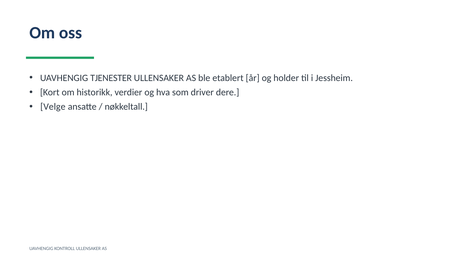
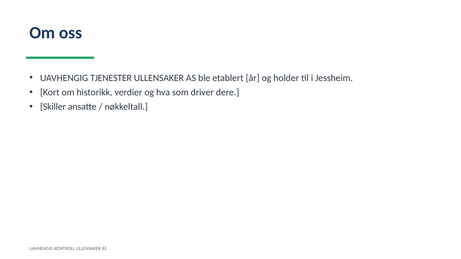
Velge: Velge -> Skiller
